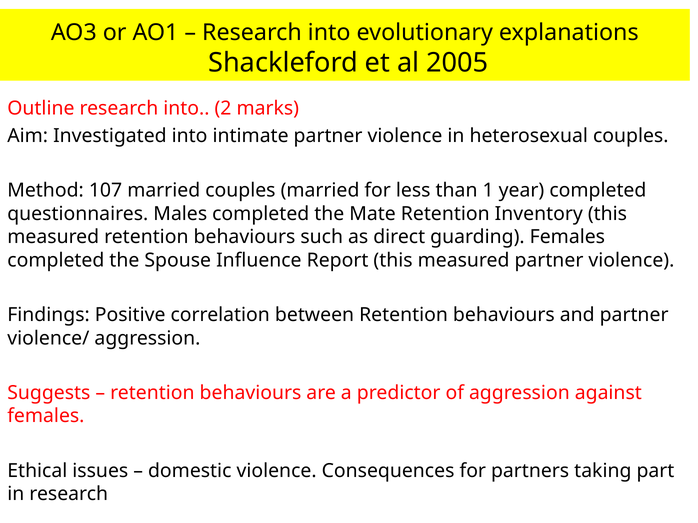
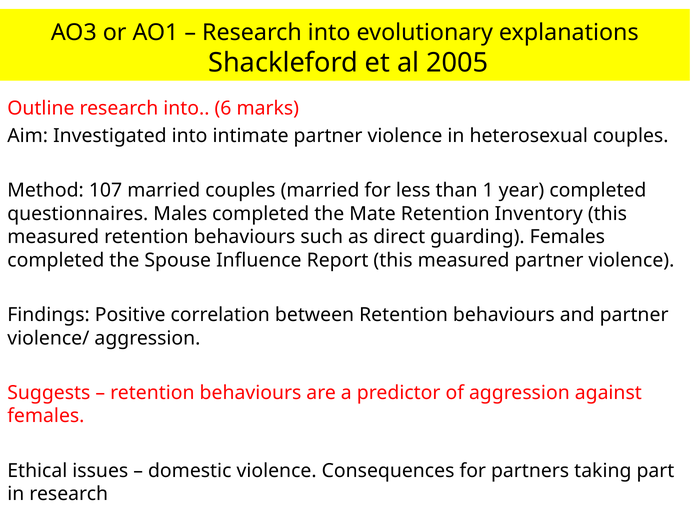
2: 2 -> 6
